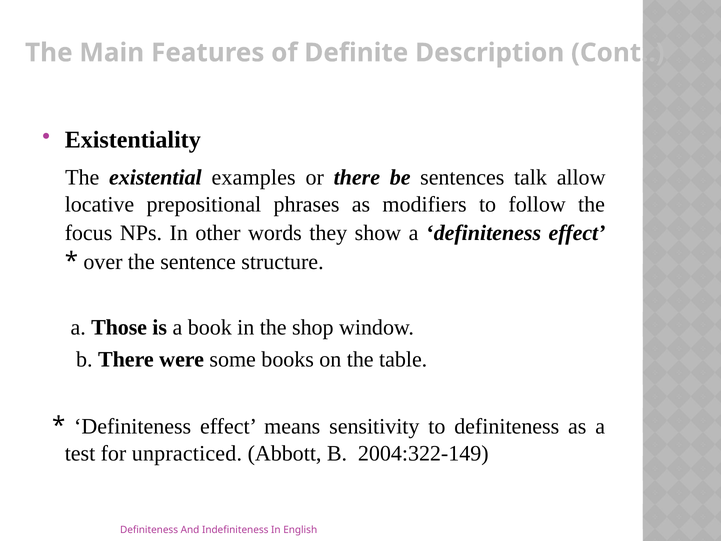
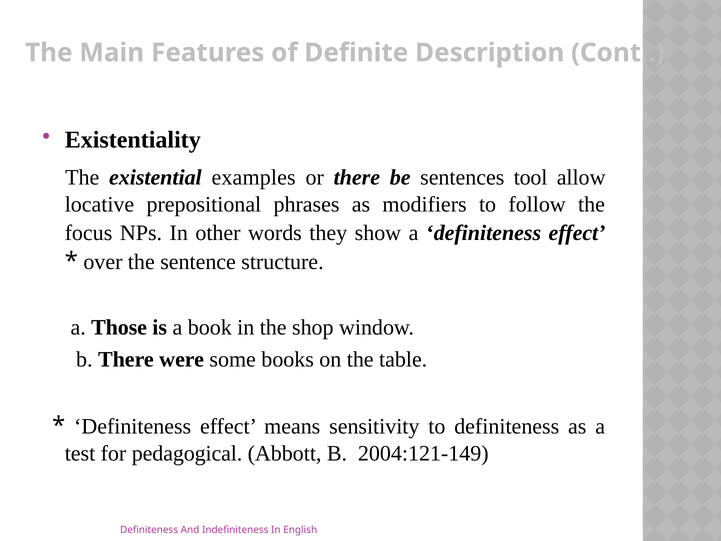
talk: talk -> tool
unpracticed: unpracticed -> pedagogical
2004:322-149: 2004:322-149 -> 2004:121-149
